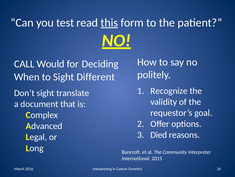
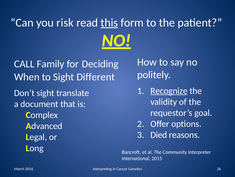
test: test -> risk
Would: Would -> Family
Recognize underline: none -> present
